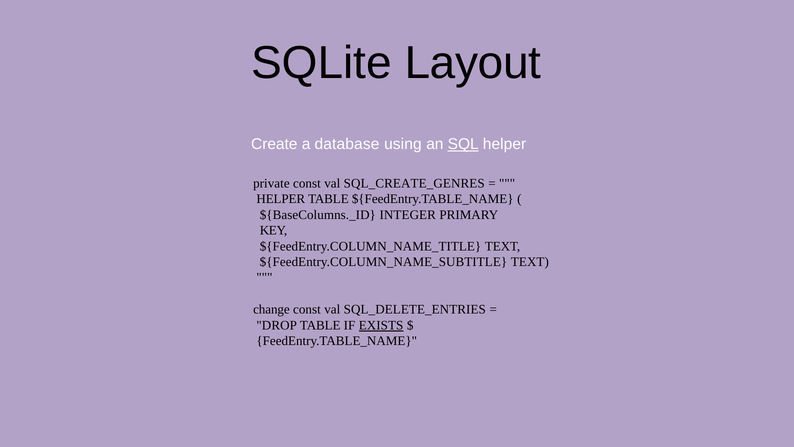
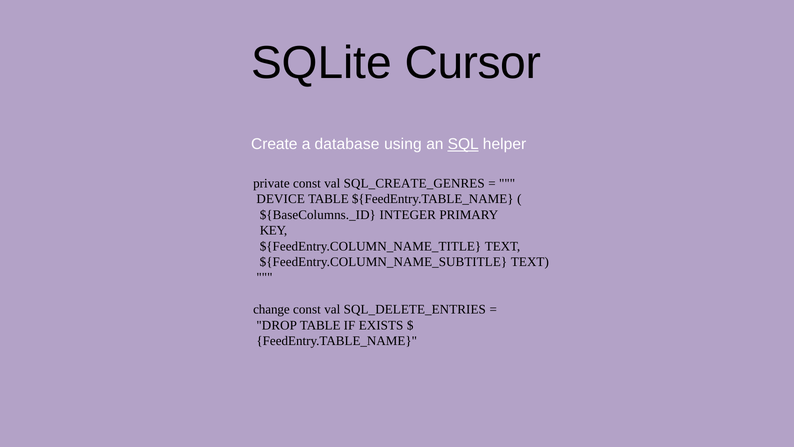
Layout: Layout -> Cursor
HELPER at (281, 199): HELPER -> DEVICE
EXISTS underline: present -> none
